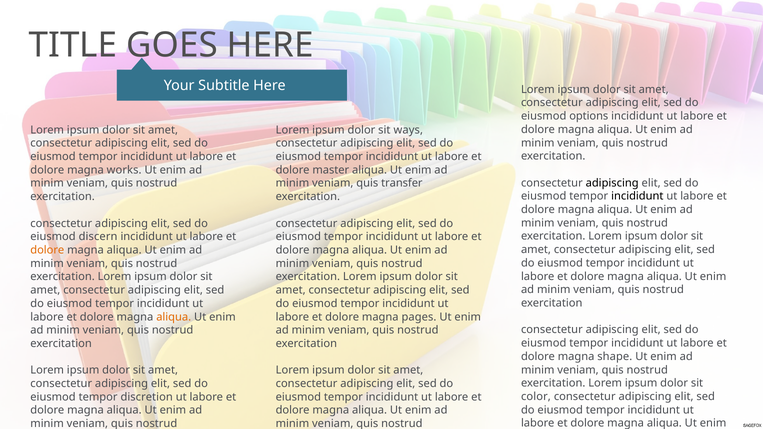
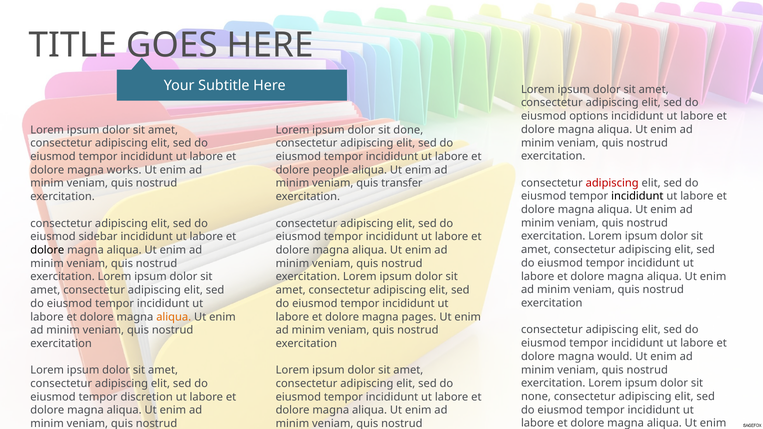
ways: ways -> done
master: master -> people
adipiscing at (612, 183) colour: black -> red
discern: discern -> sidebar
dolore at (47, 250) colour: orange -> black
shape: shape -> would
color: color -> none
